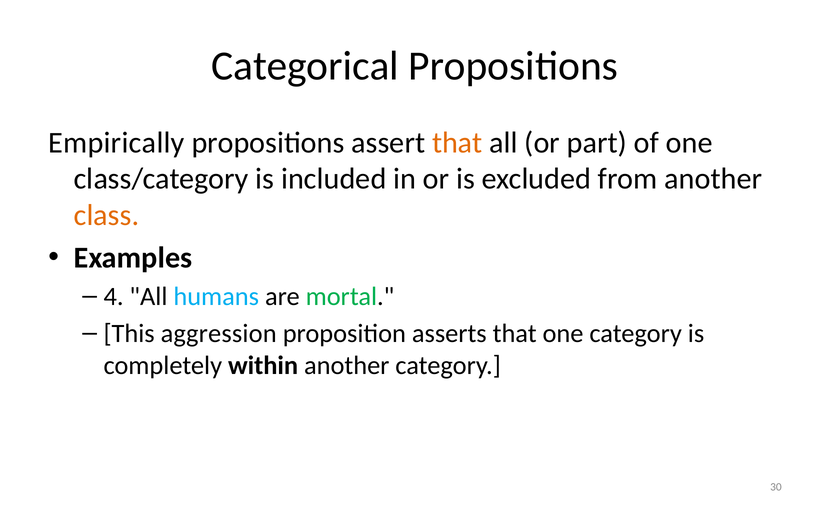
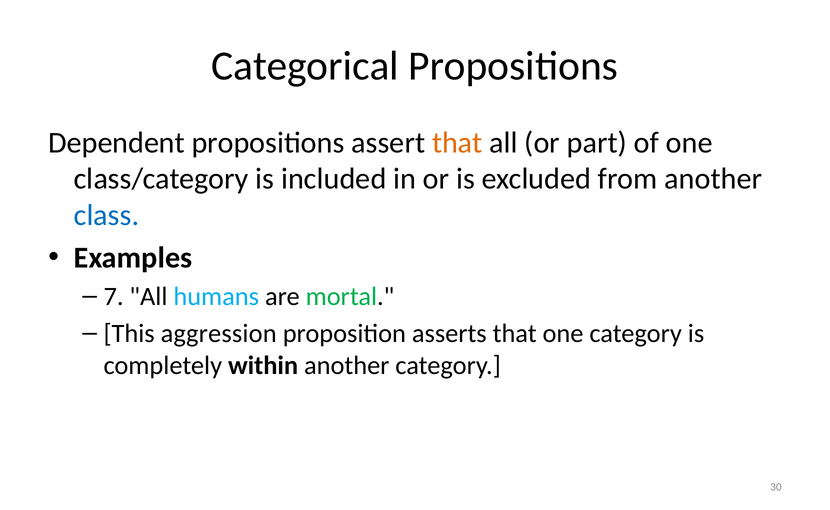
Empirically: Empirically -> Dependent
class colour: orange -> blue
4: 4 -> 7
